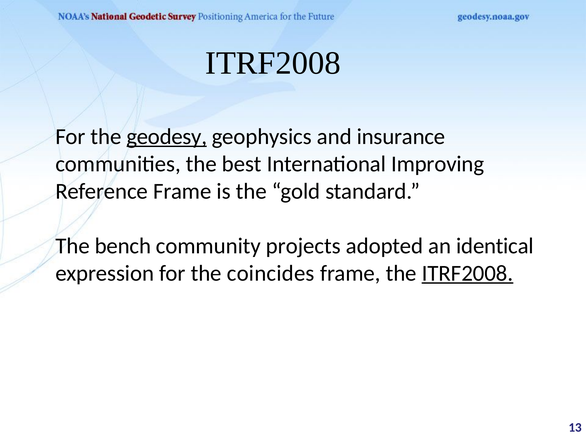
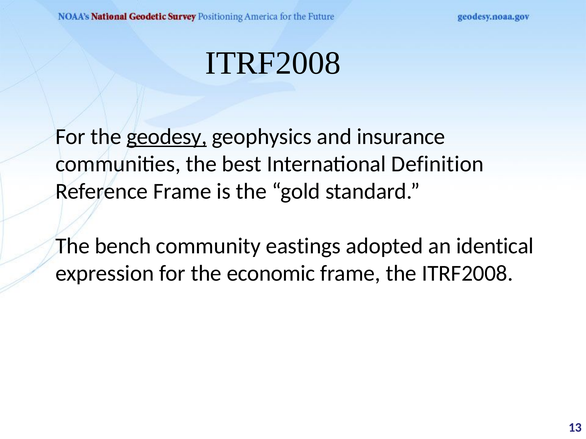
Improving: Improving -> Definition
projects: projects -> eastings
coincides: coincides -> economic
ITRF2008 at (468, 274) underline: present -> none
